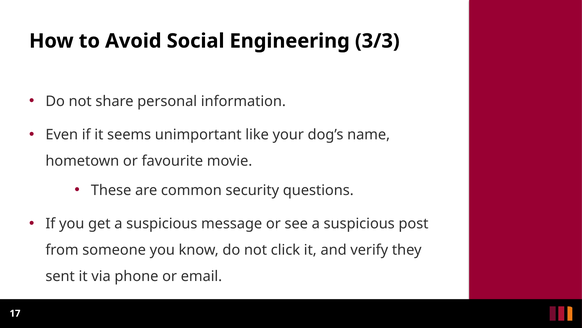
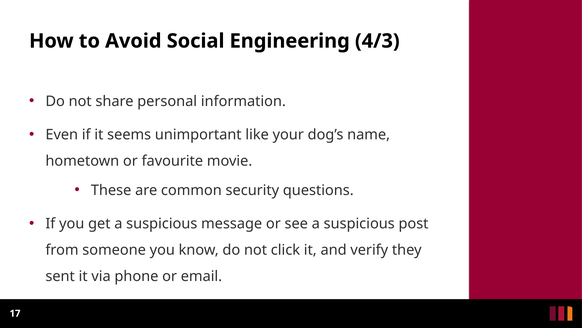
3/3: 3/3 -> 4/3
